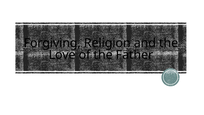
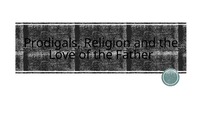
Forgiving: Forgiving -> Prodigals
